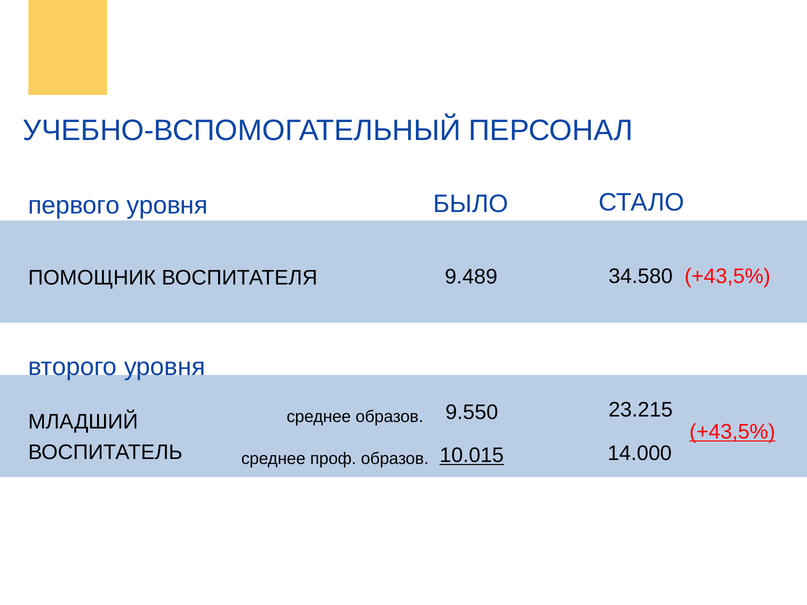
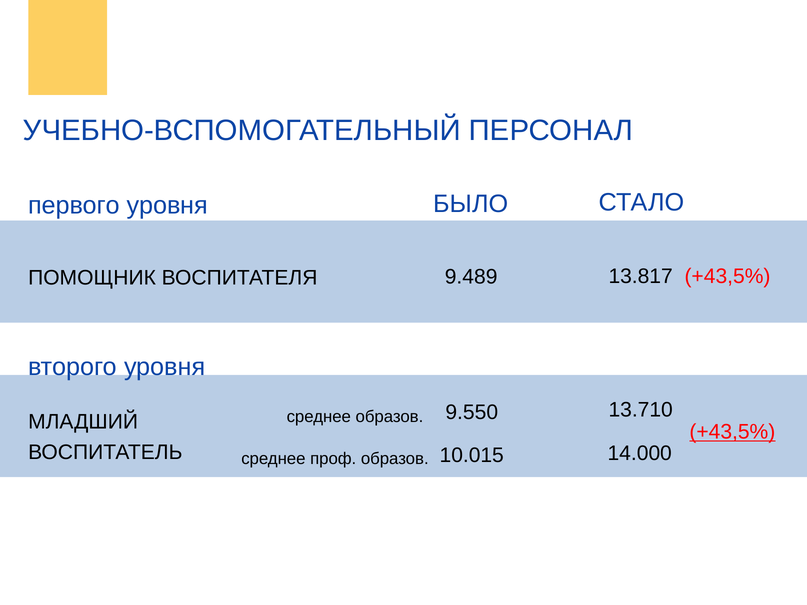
34.580: 34.580 -> 13.817
23.215: 23.215 -> 13.710
10.015 underline: present -> none
